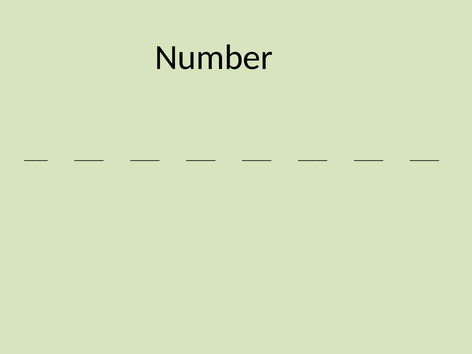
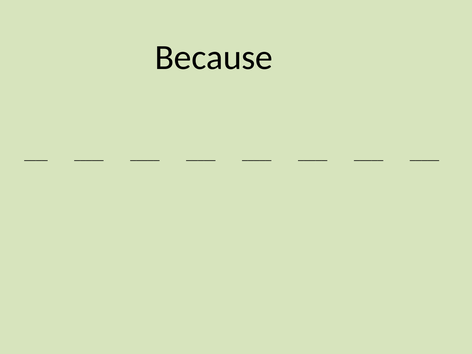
Number: Number -> Because
